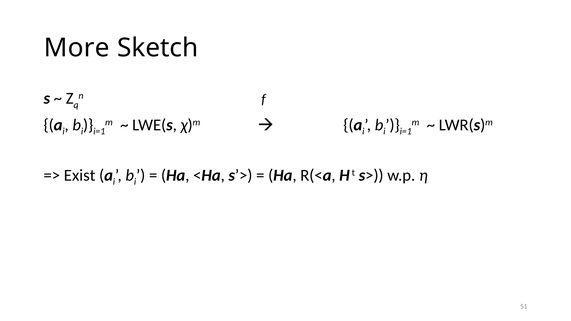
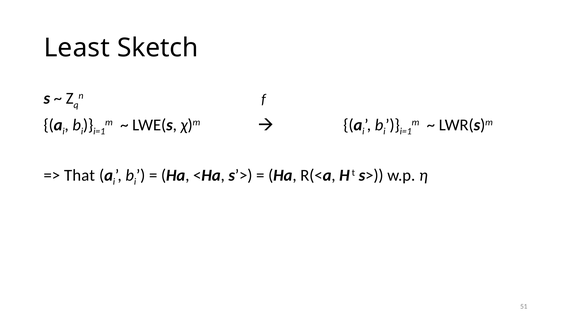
More: More -> Least
Exist: Exist -> That
